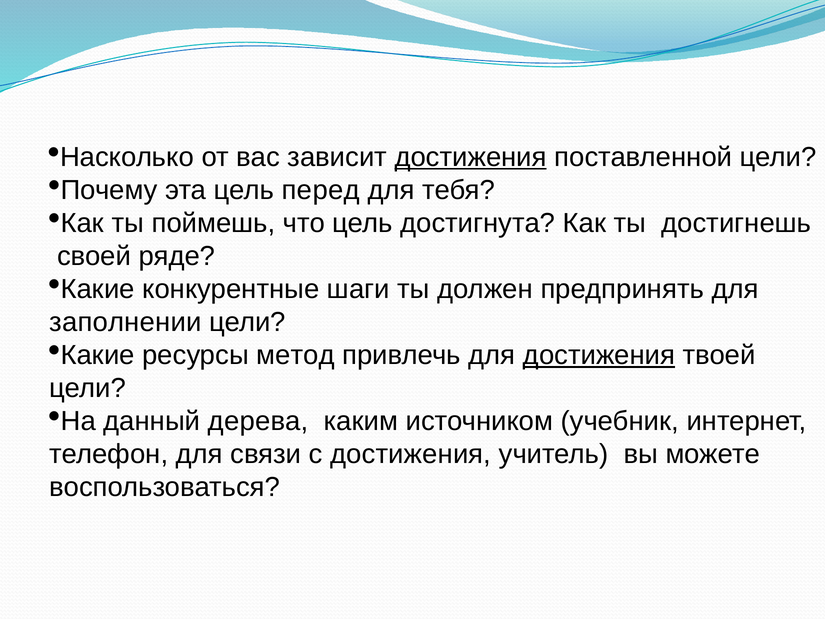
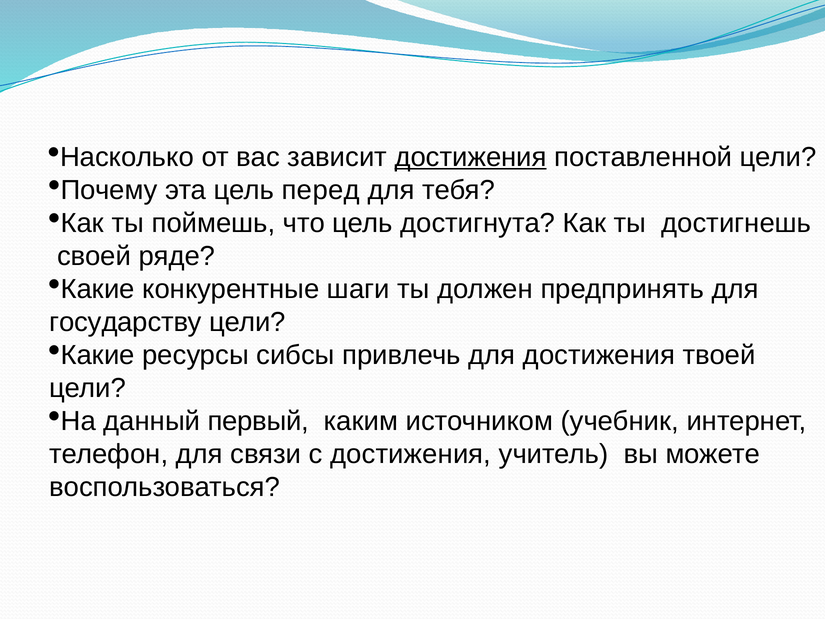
заполнении: заполнении -> государству
метод: метод -> сибсы
достижения at (599, 355) underline: present -> none
дерева: дерева -> первый
